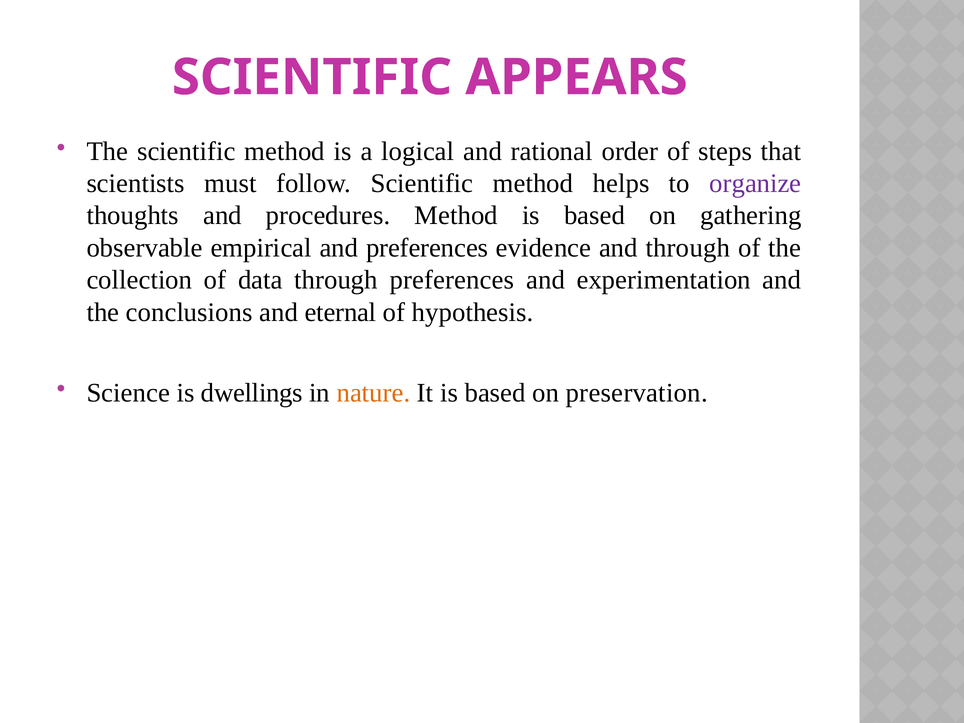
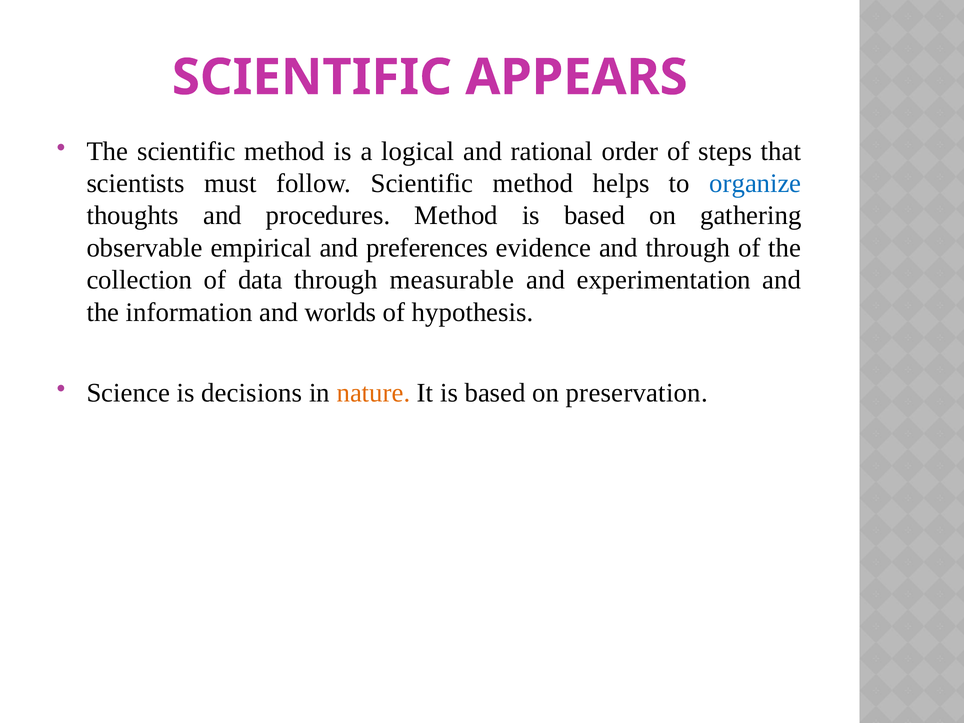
organize colour: purple -> blue
through preferences: preferences -> measurable
conclusions: conclusions -> information
eternal: eternal -> worlds
dwellings: dwellings -> decisions
